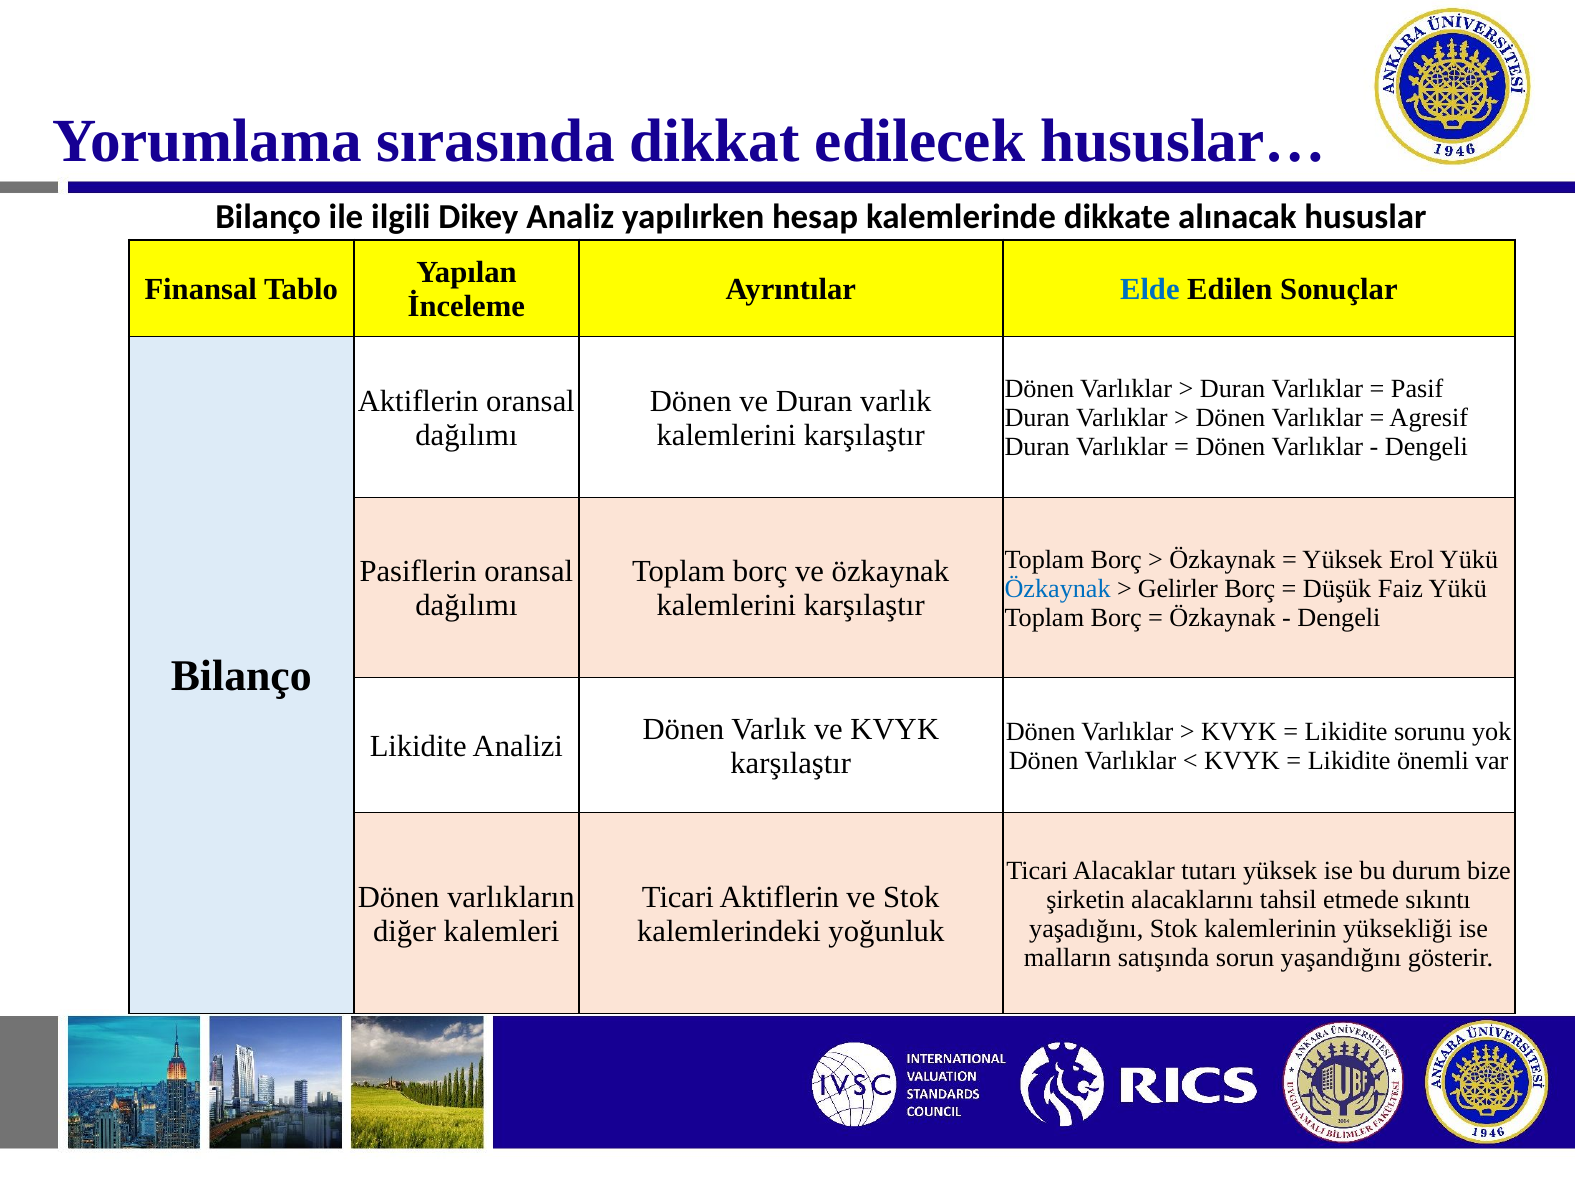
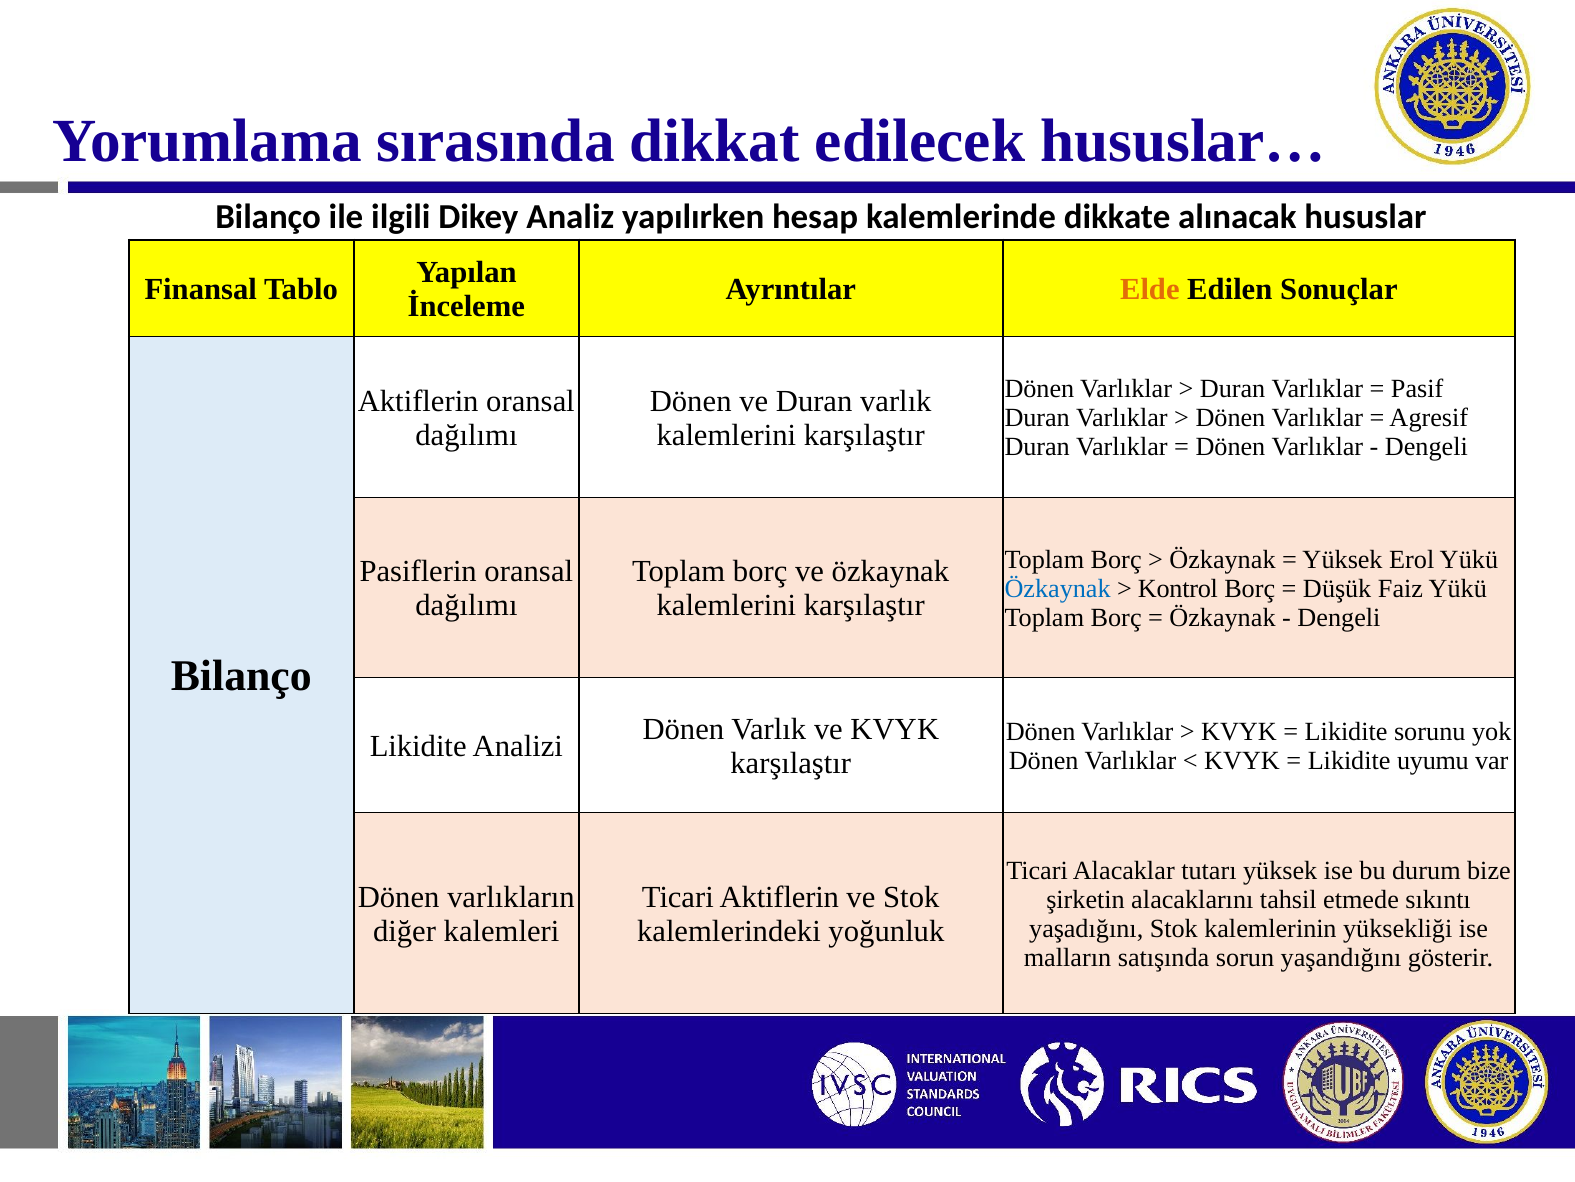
Elde colour: blue -> orange
Gelirler: Gelirler -> Kontrol
önemli: önemli -> uyumu
